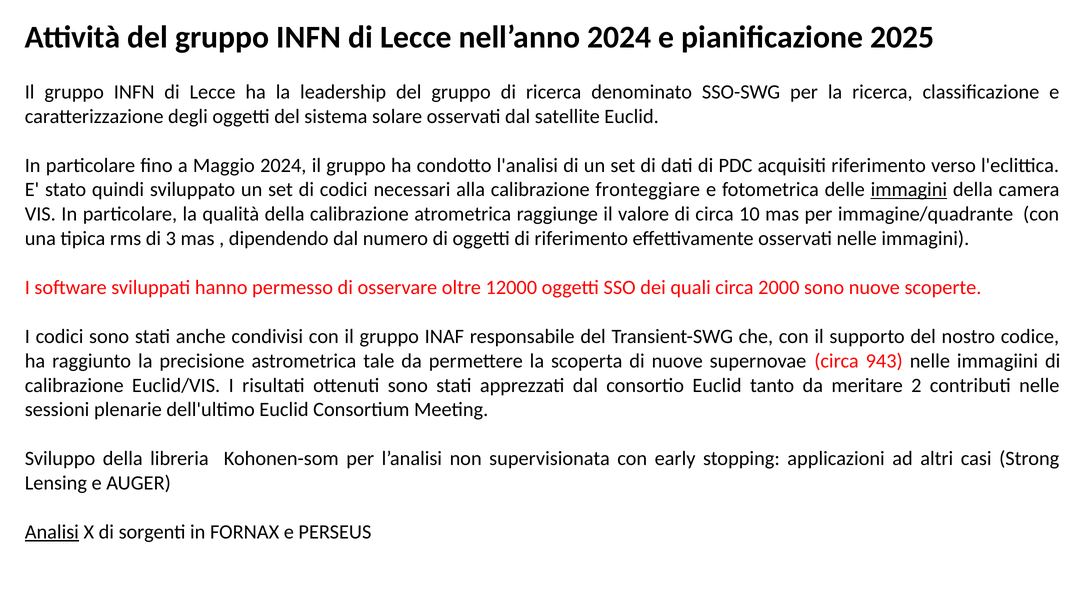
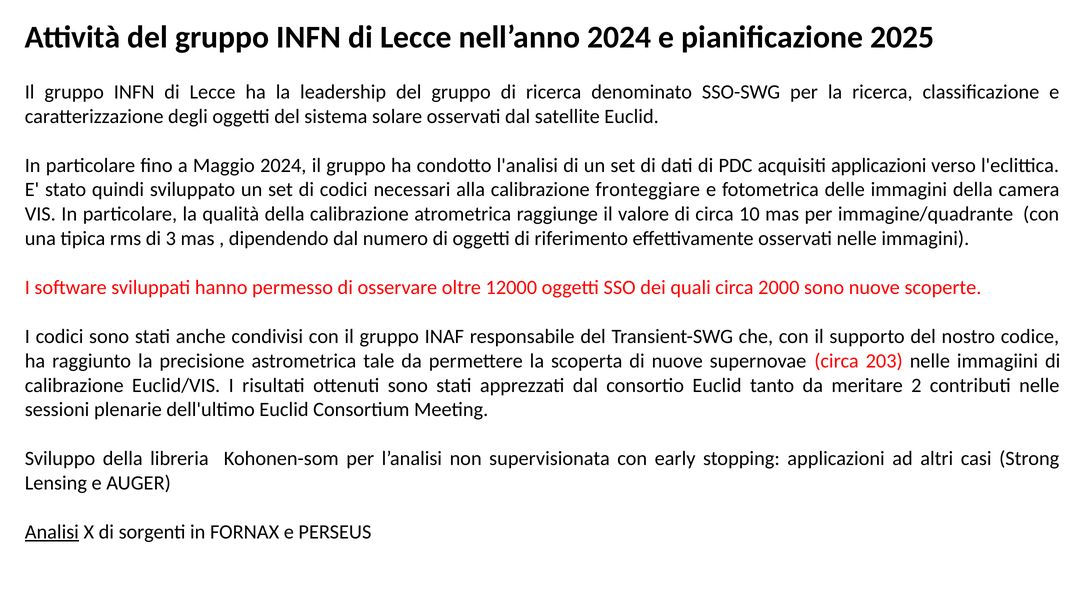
acquisiti riferimento: riferimento -> applicazioni
immagini at (909, 190) underline: present -> none
943: 943 -> 203
